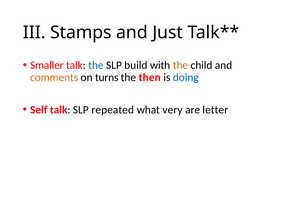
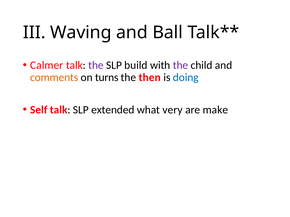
Stamps: Stamps -> Waving
Just: Just -> Ball
Smaller: Smaller -> Calmer
the at (96, 65) colour: blue -> purple
the at (180, 65) colour: orange -> purple
repeated: repeated -> extended
letter: letter -> make
